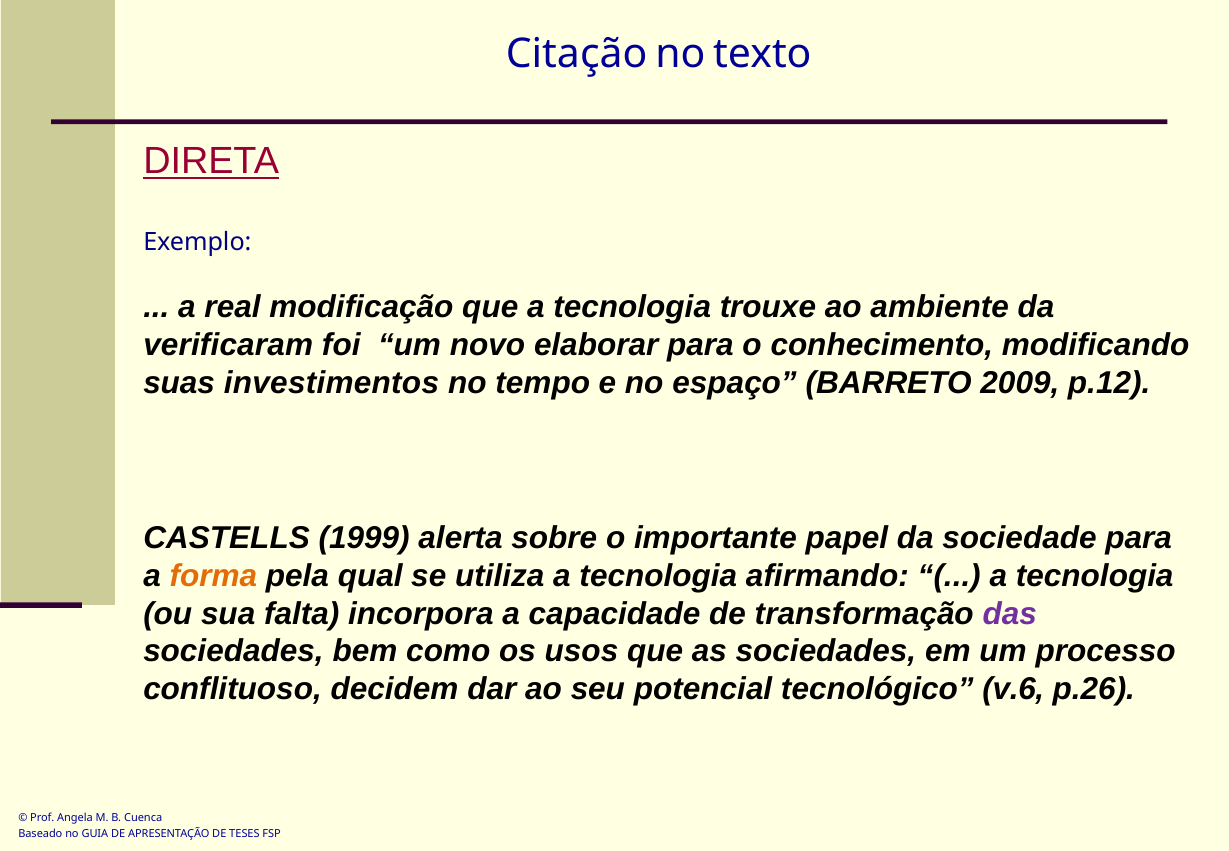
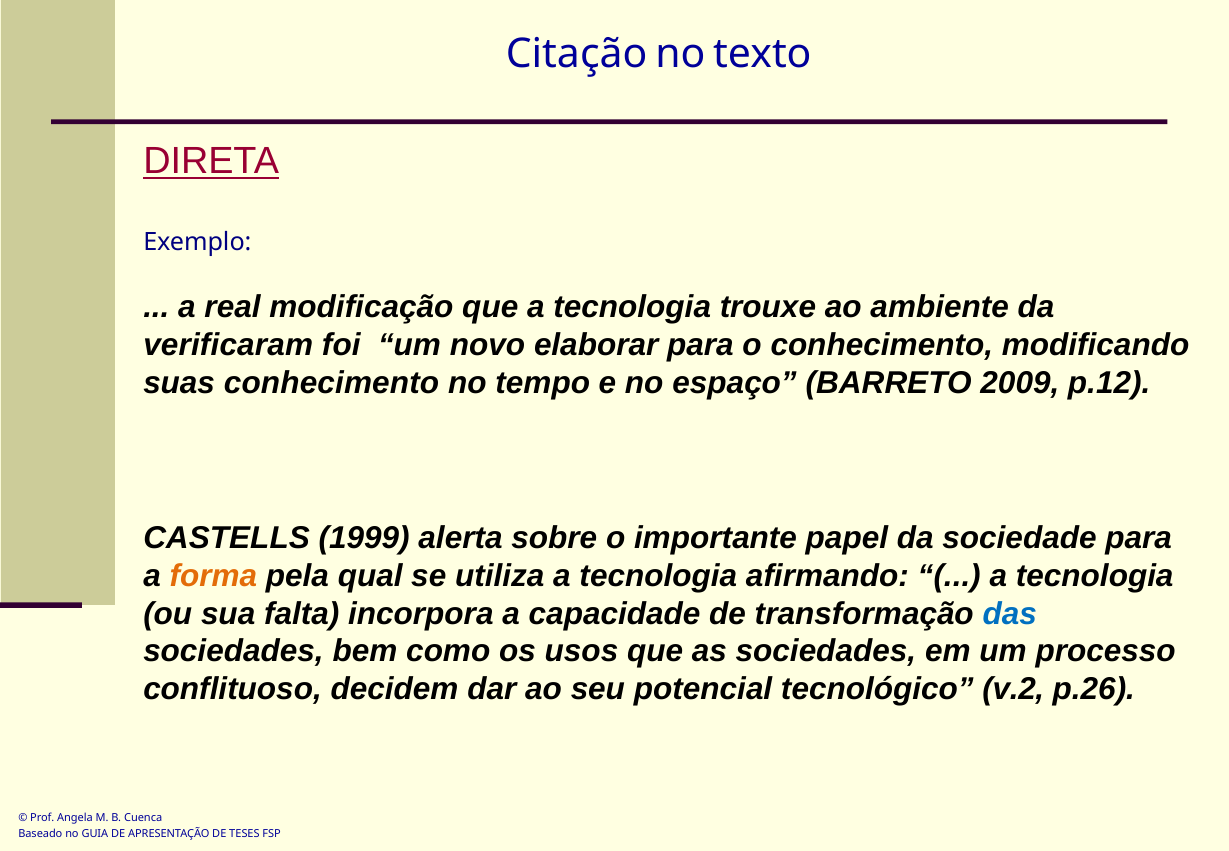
suas investimentos: investimentos -> conhecimento
das colour: purple -> blue
v.6: v.6 -> v.2
